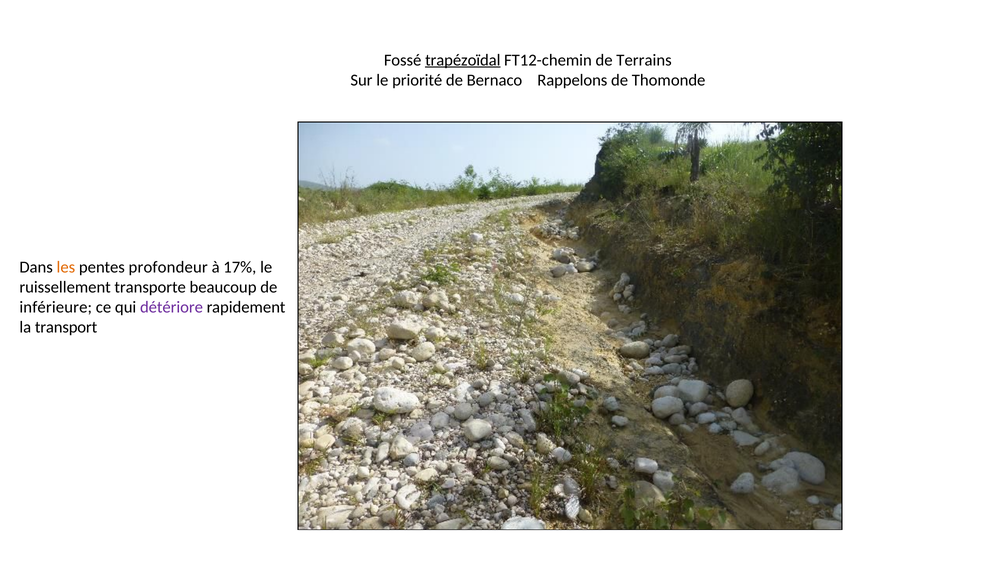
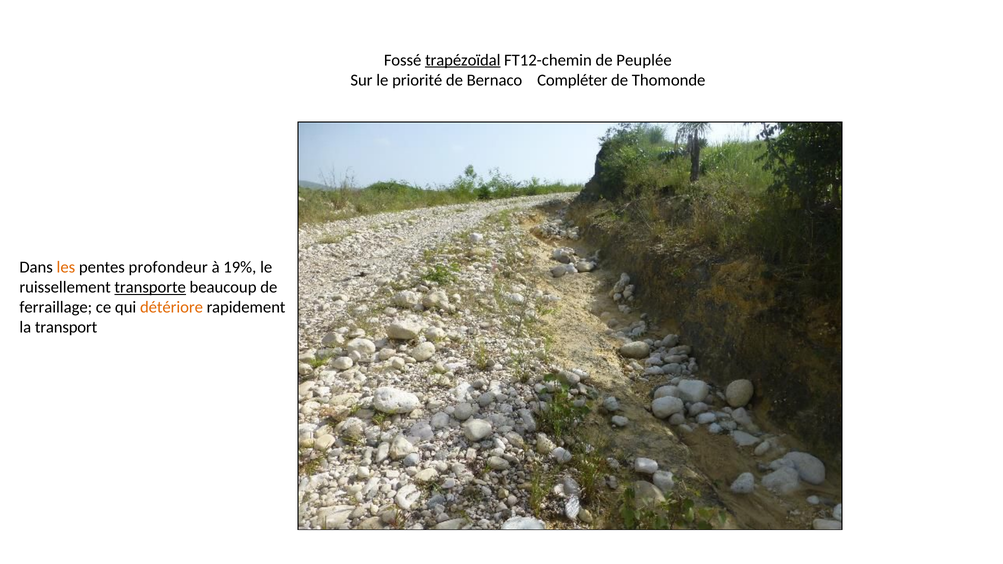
Terrains: Terrains -> Peuplée
Rappelons: Rappelons -> Compléter
17%: 17% -> 19%
transporte underline: none -> present
inférieure: inférieure -> ferraillage
détériore colour: purple -> orange
